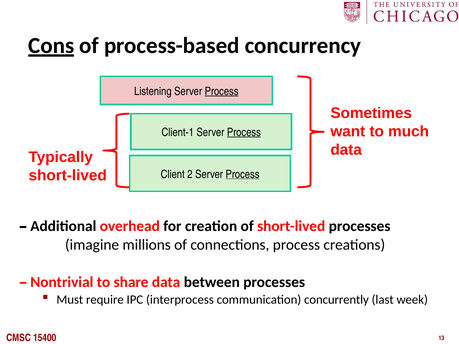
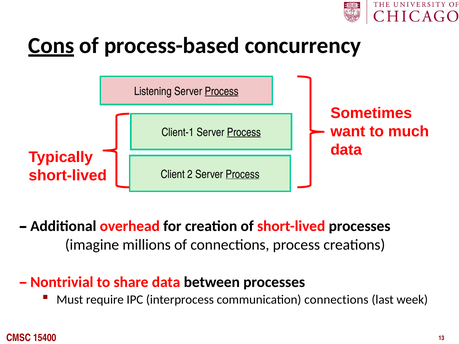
communication concurrently: concurrently -> connections
